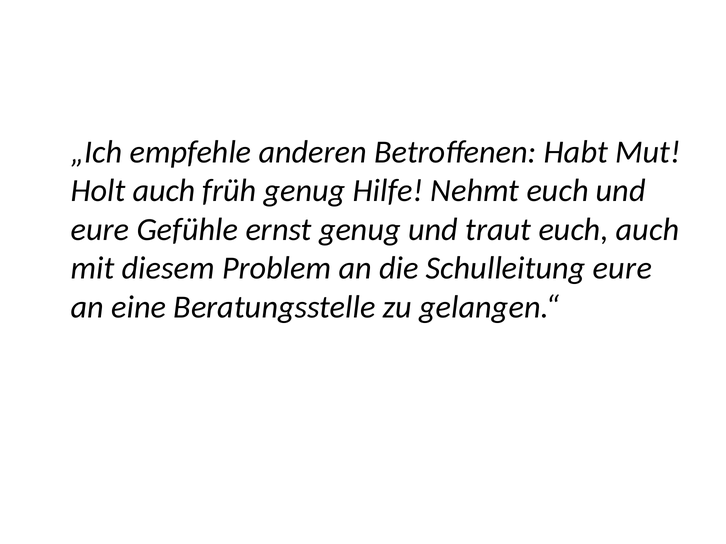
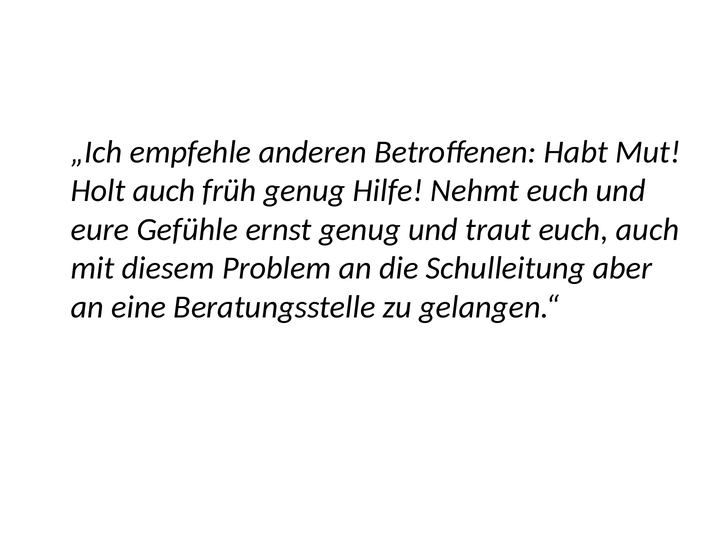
Schulleitung eure: eure -> aber
